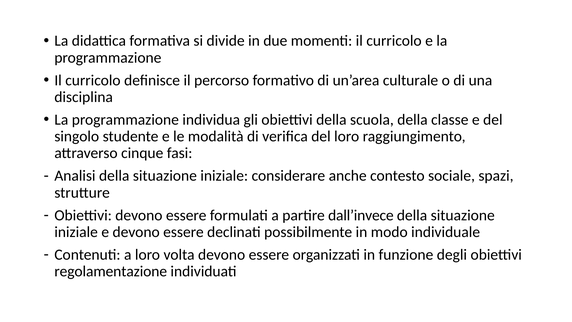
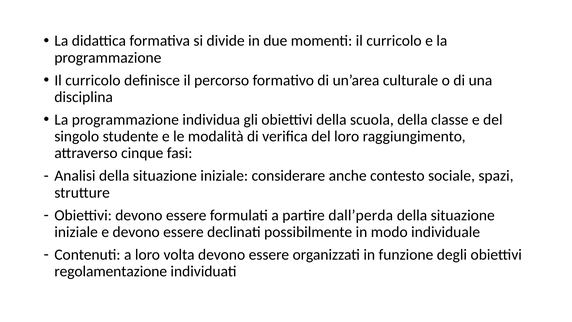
dall’invece: dall’invece -> dall’perda
